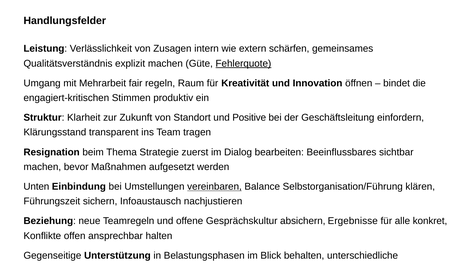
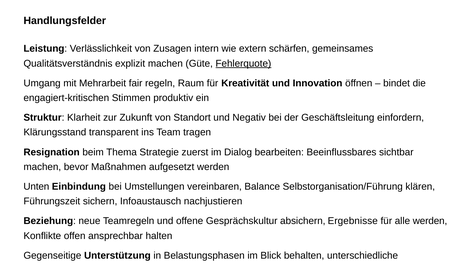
Positive: Positive -> Negativ
vereinbaren underline: present -> none
alle konkret: konkret -> werden
